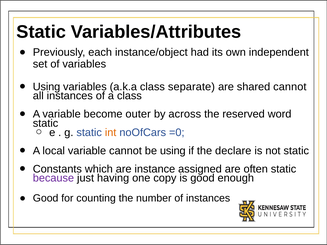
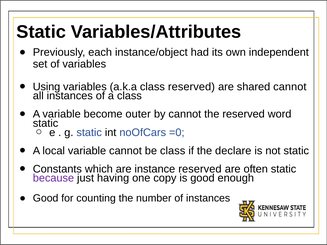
class separate: separate -> reserved
by across: across -> cannot
int colour: orange -> black
be using: using -> class
instance assigned: assigned -> reserved
